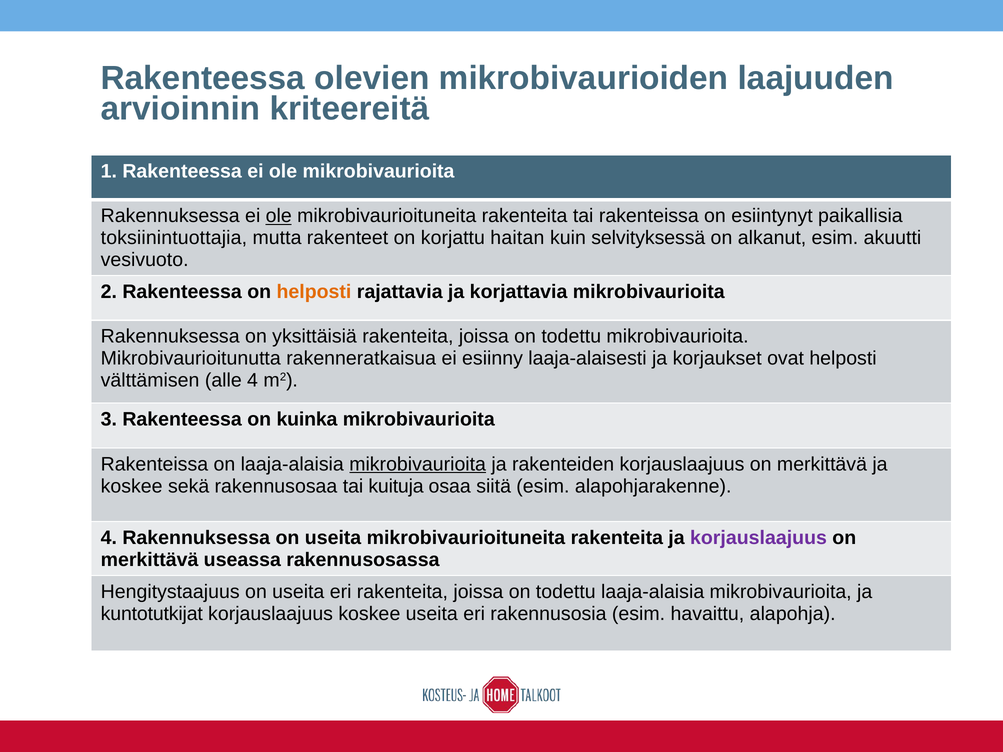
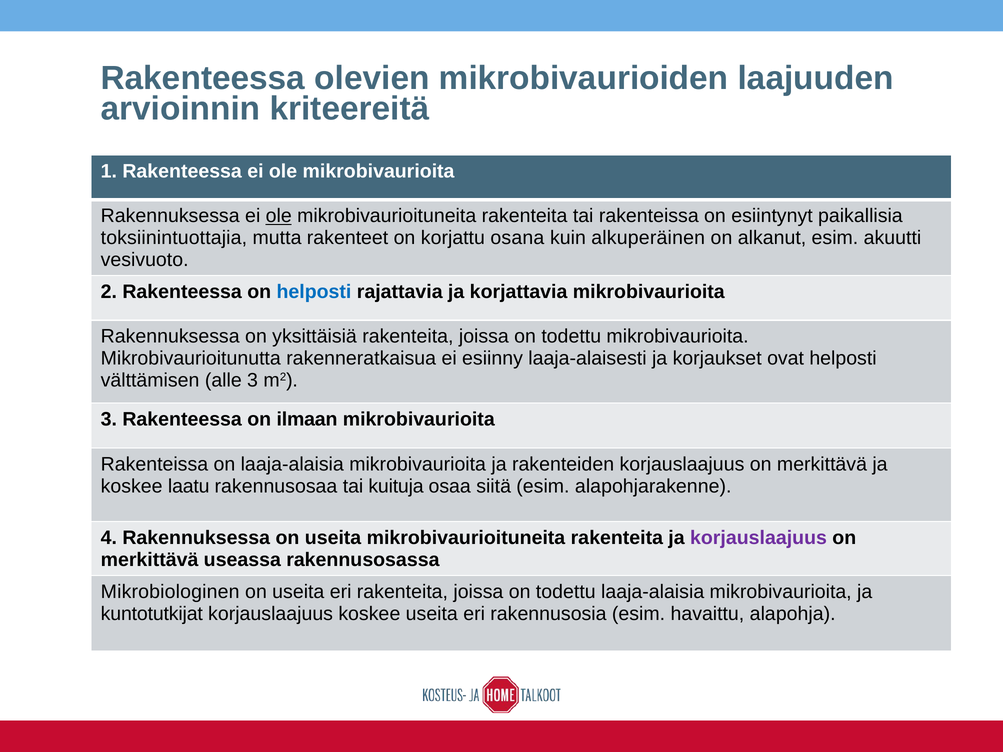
haitan: haitan -> osana
selvityksessä: selvityksessä -> alkuperäinen
helposti at (314, 292) colour: orange -> blue
alle 4: 4 -> 3
kuinka: kuinka -> ilmaan
mikrobivaurioita at (418, 464) underline: present -> none
sekä: sekä -> laatu
Hengitystaajuus: Hengitystaajuus -> Mikrobiologinen
